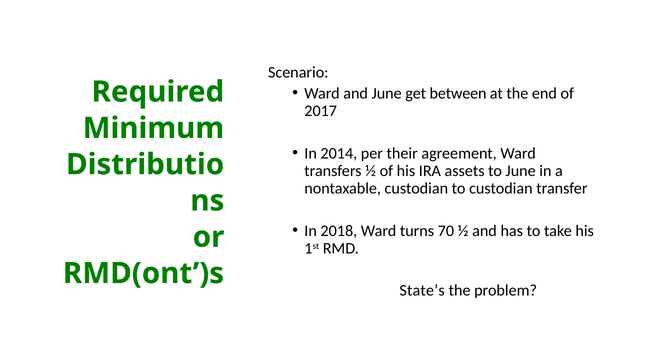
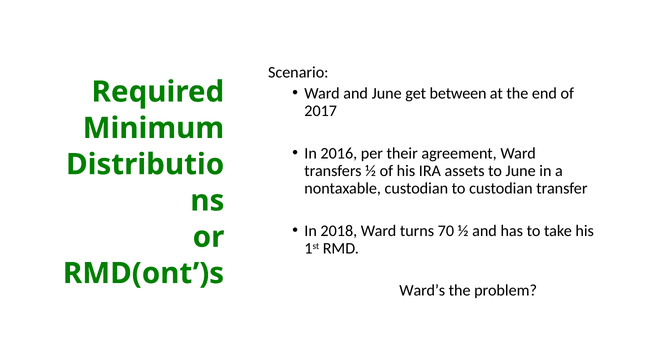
2014: 2014 -> 2016
State’s: State’s -> Ward’s
